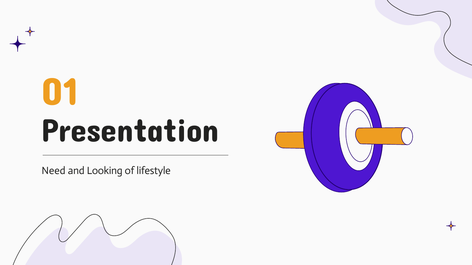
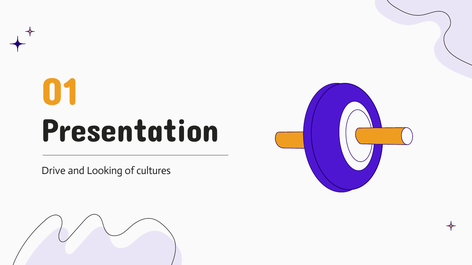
Need: Need -> Drive
lifestyle: lifestyle -> cultures
